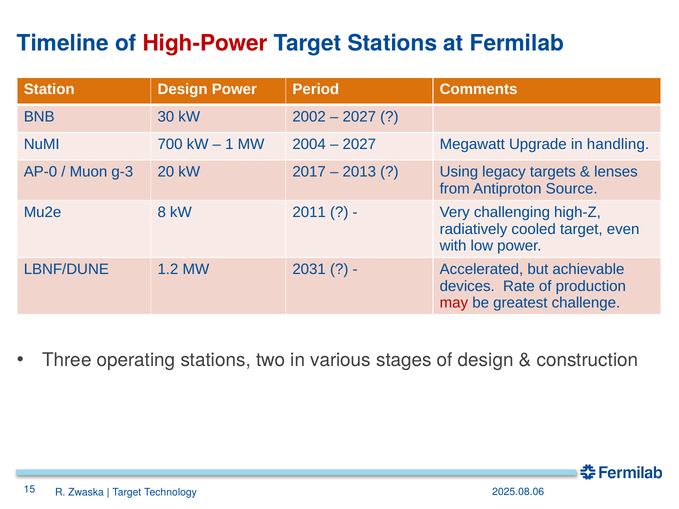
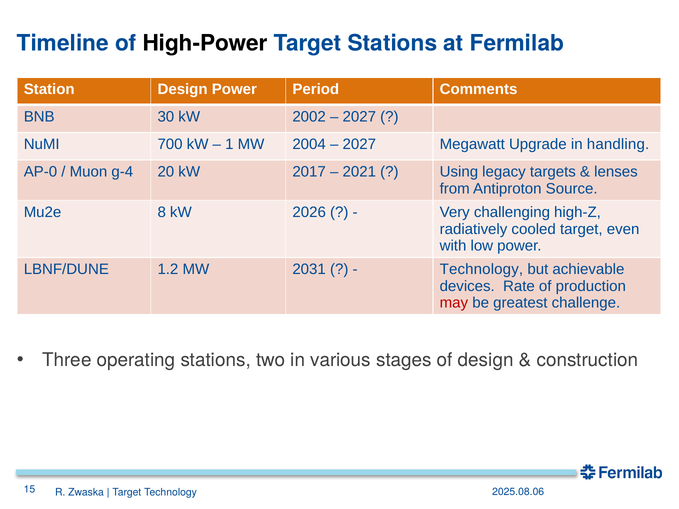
High-Power colour: red -> black
g-3: g-3 -> g-4
2013: 2013 -> 2021
2011: 2011 -> 2026
Accelerated at (481, 269): Accelerated -> Technology
